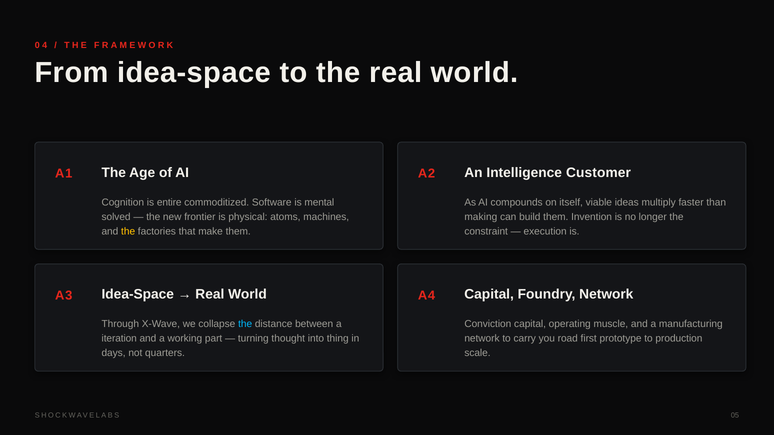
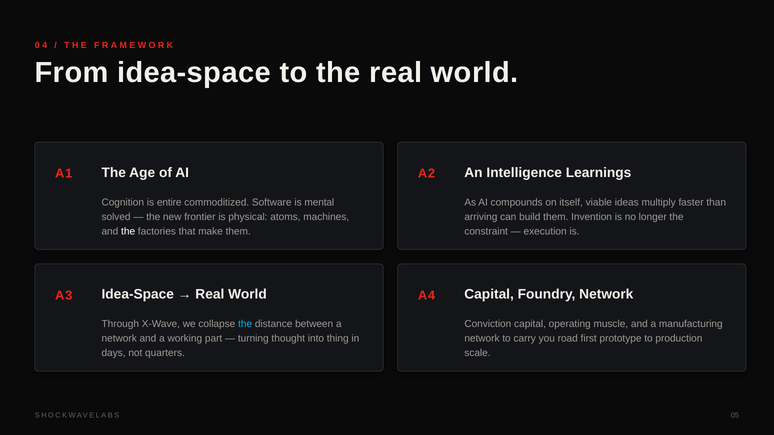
Customer: Customer -> Learnings
making: making -> arriving
the at (128, 231) colour: yellow -> white
iteration at (119, 339): iteration -> network
